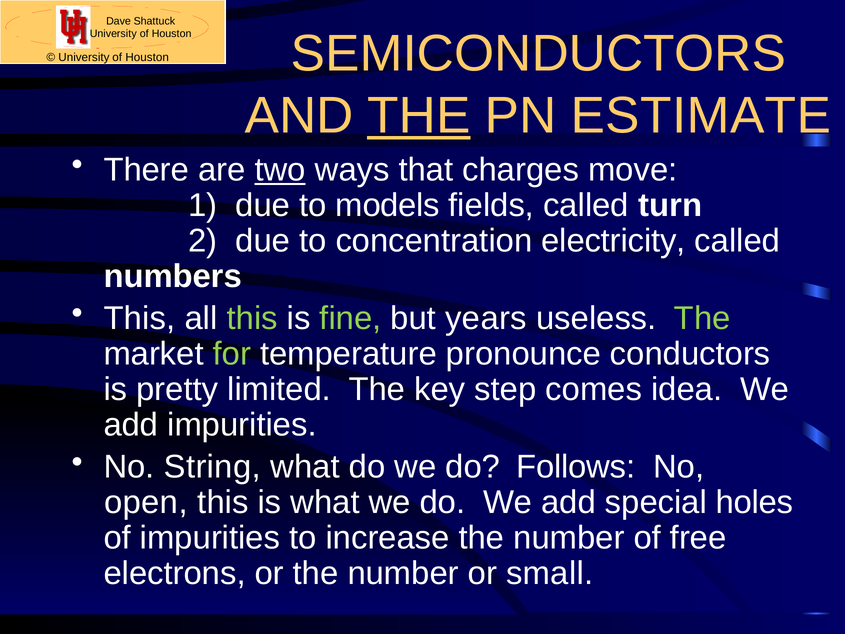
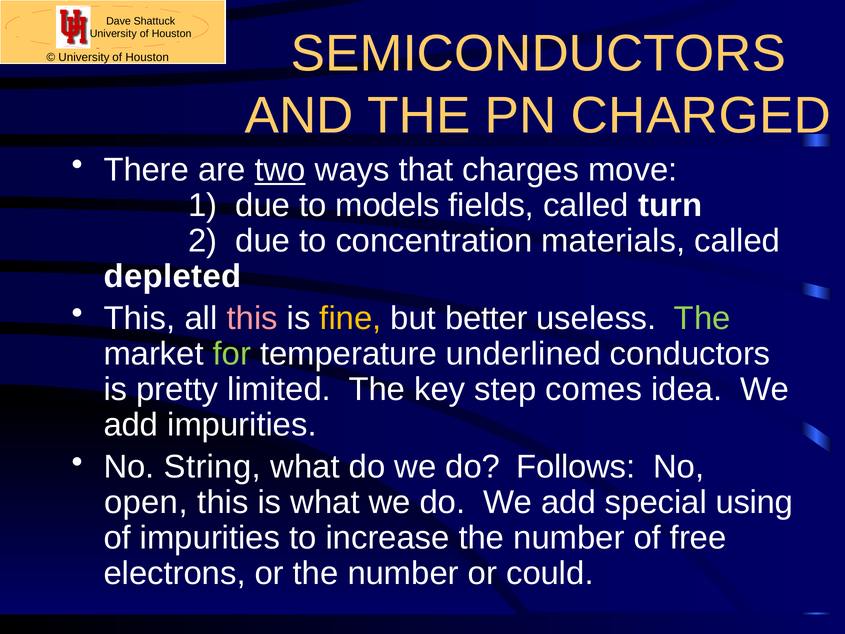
THE at (419, 116) underline: present -> none
ESTIMATE: ESTIMATE -> CHARGED
electricity: electricity -> materials
numbers: numbers -> depleted
this at (252, 318) colour: light green -> pink
fine colour: light green -> yellow
years: years -> better
pronounce: pronounce -> underlined
holes: holes -> using
small: small -> could
